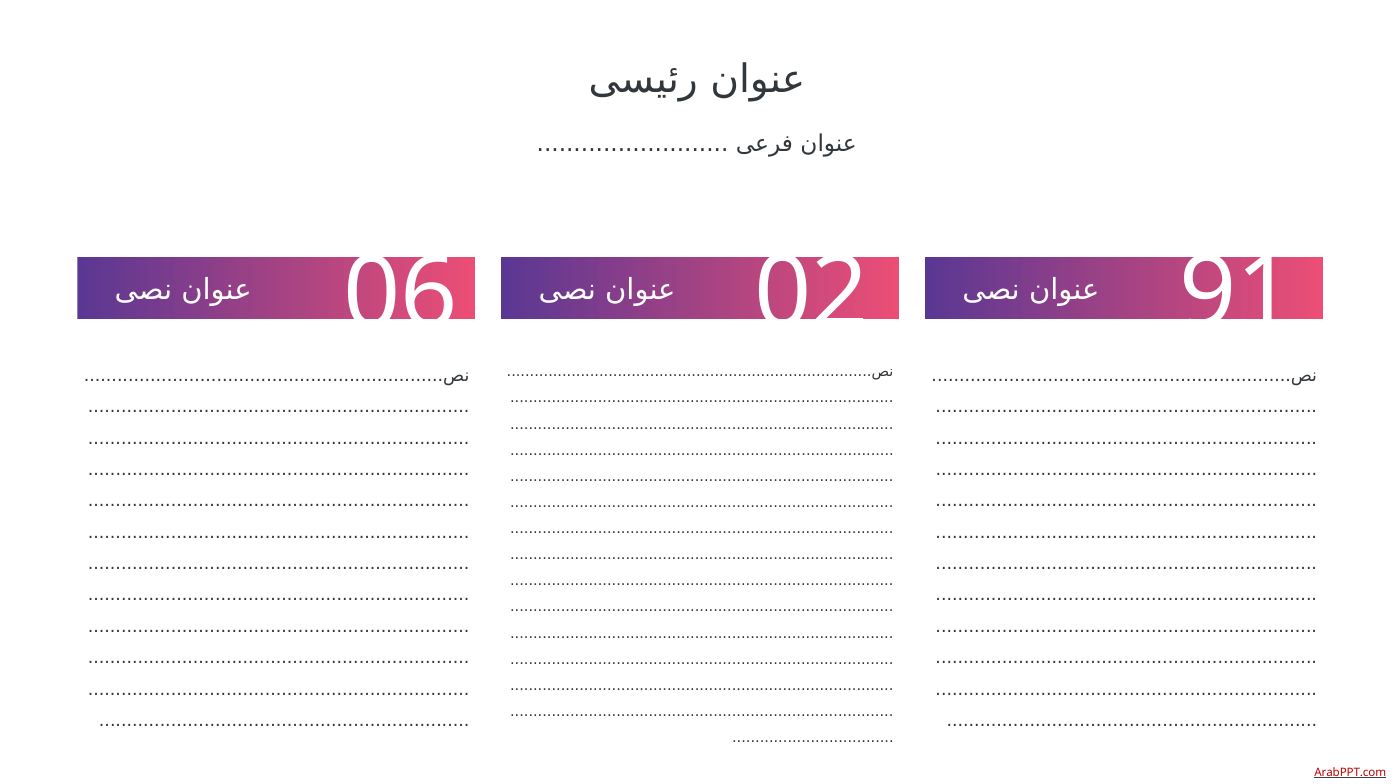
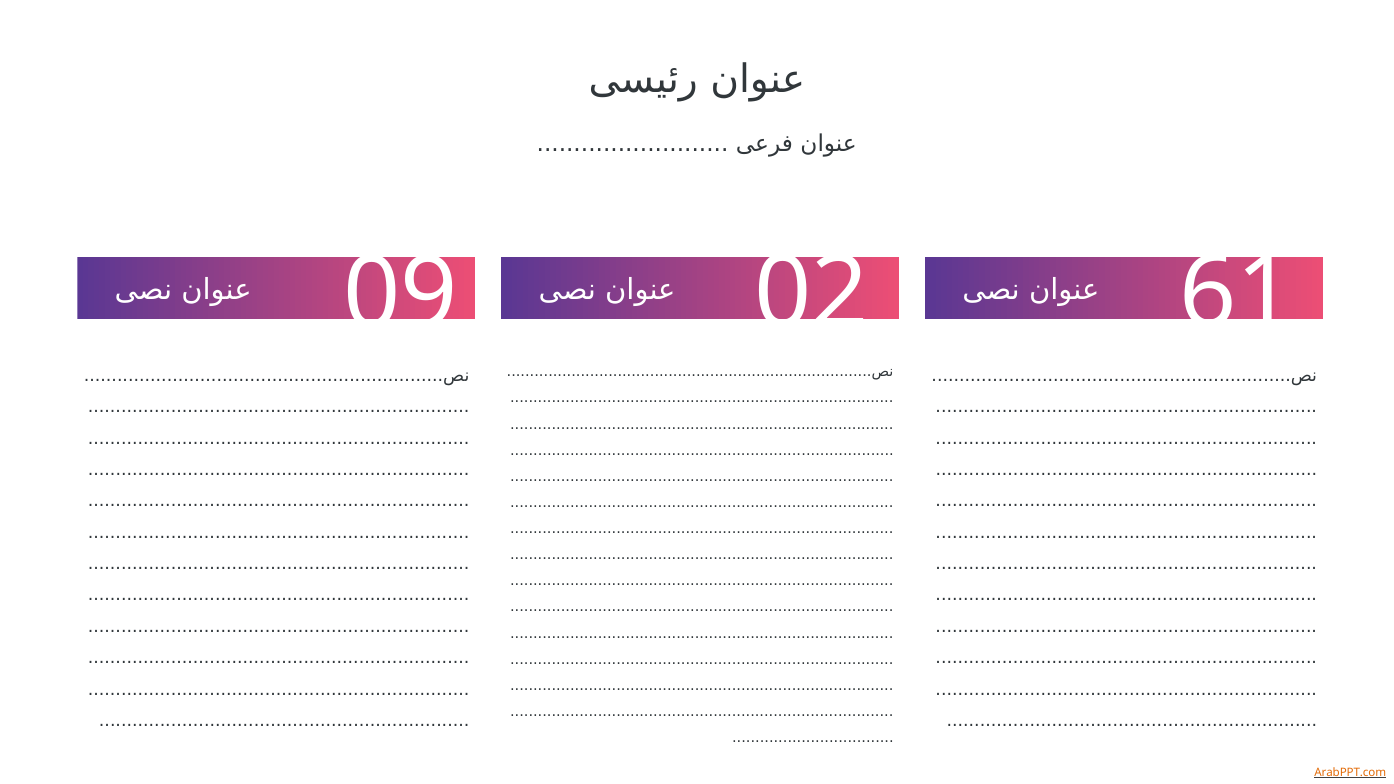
91: 91 -> 61
06: 06 -> 09
ArabPPT.com colour: red -> orange
